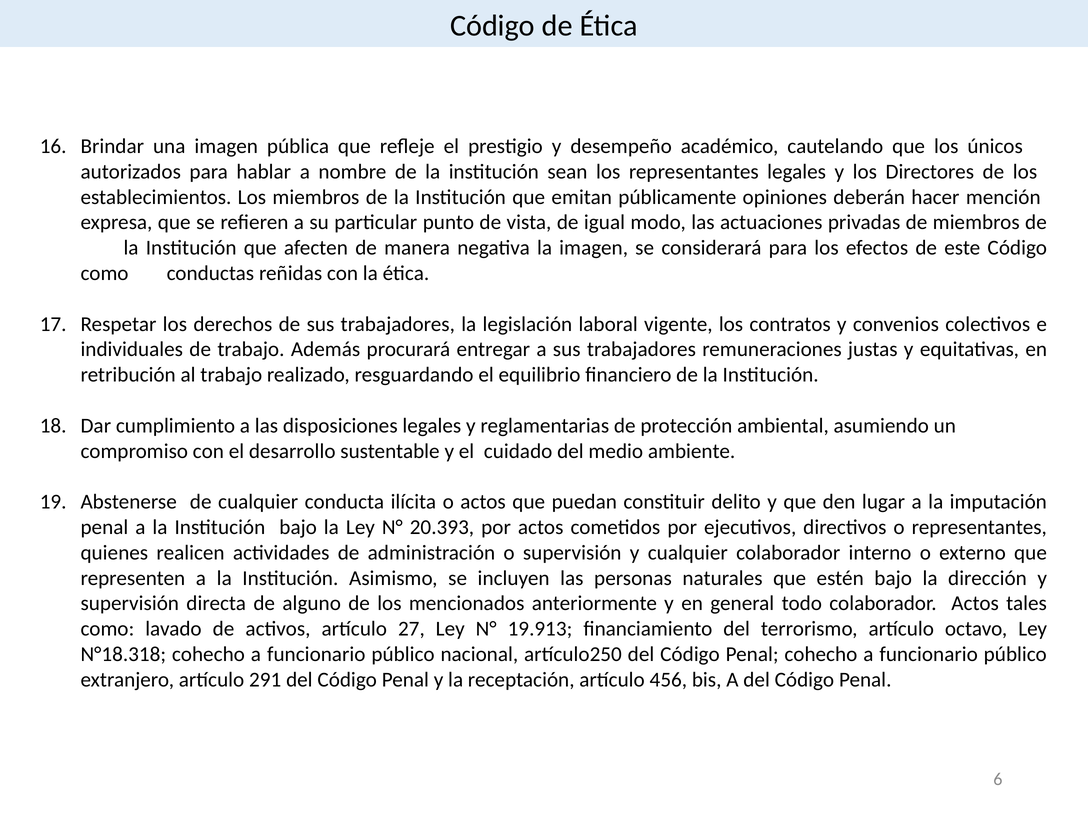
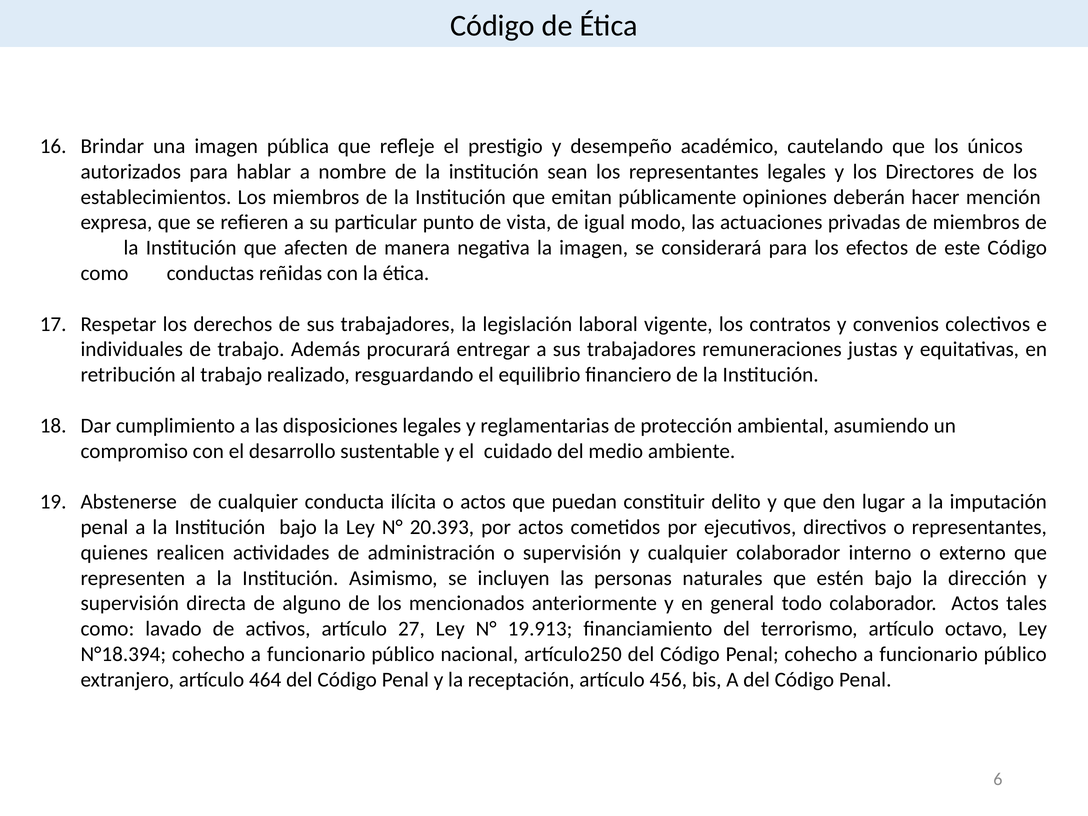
N°18.318: N°18.318 -> N°18.394
291: 291 -> 464
